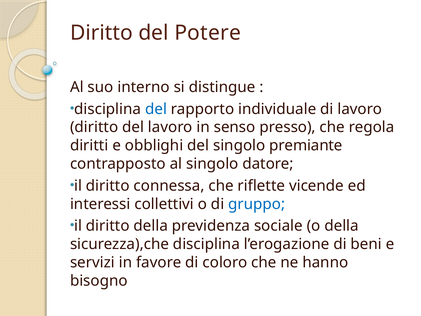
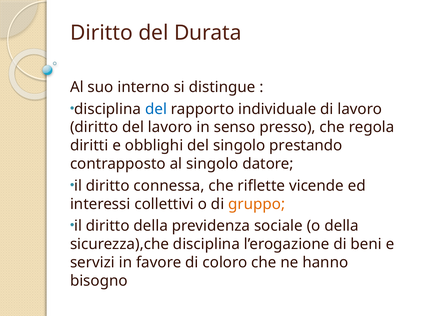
Potere: Potere -> Durata
premiante: premiante -> prestando
gruppo colour: blue -> orange
